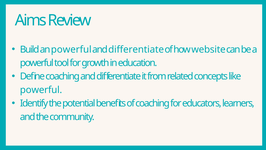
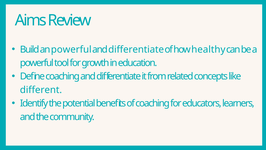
website: website -> healthy
powerful at (41, 90): powerful -> different
